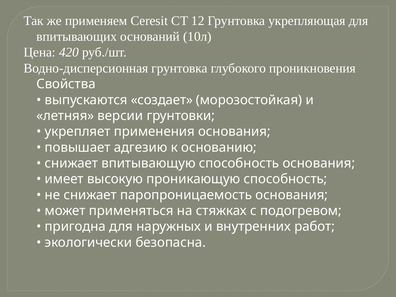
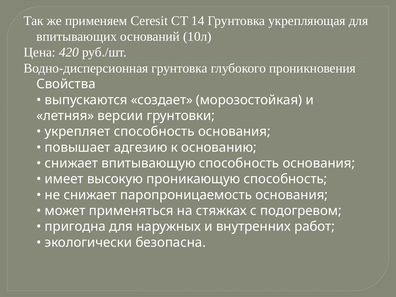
12: 12 -> 14
укрепляет применения: применения -> способность
